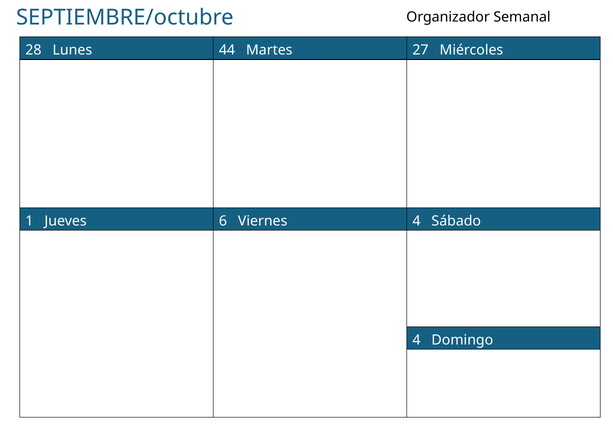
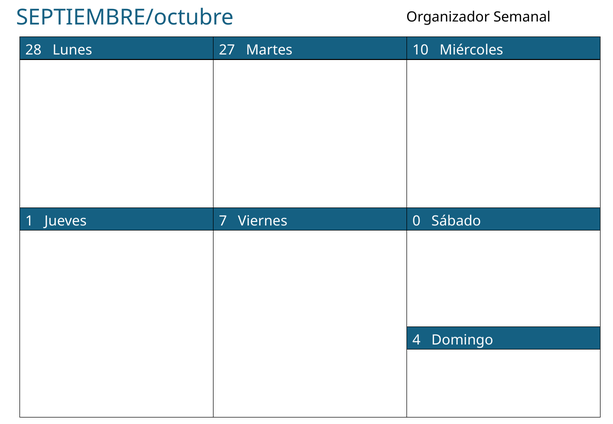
44: 44 -> 27
27: 27 -> 10
6: 6 -> 7
Viernes 4: 4 -> 0
